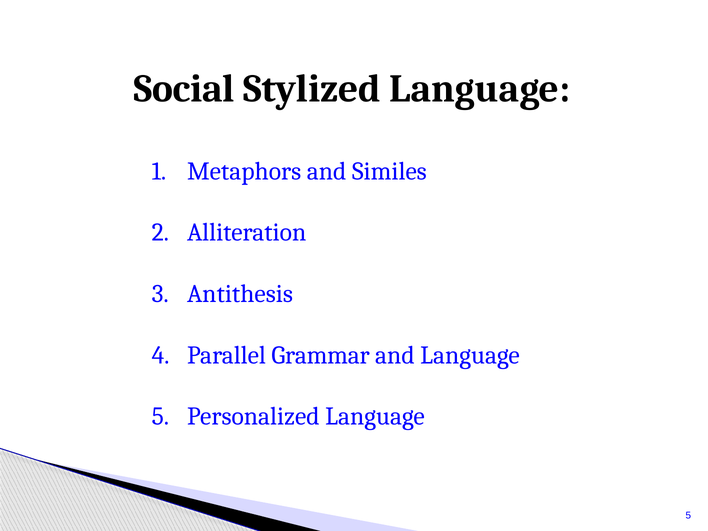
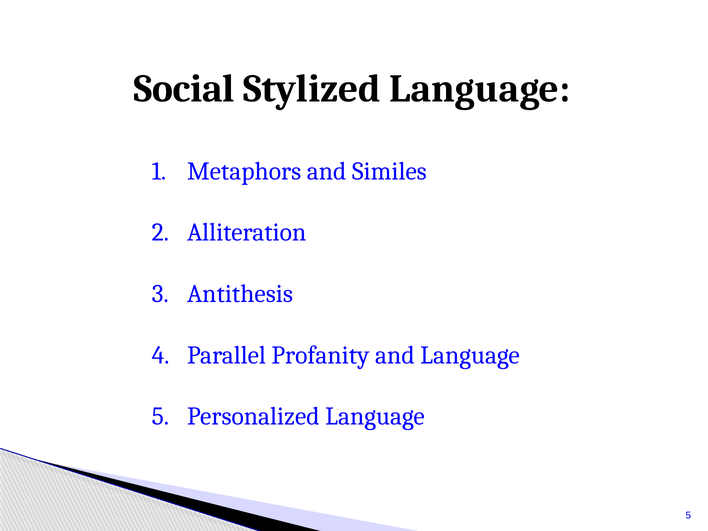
Grammar: Grammar -> Profanity
